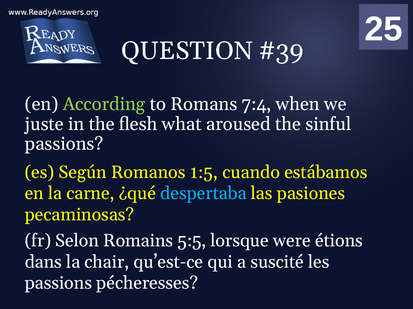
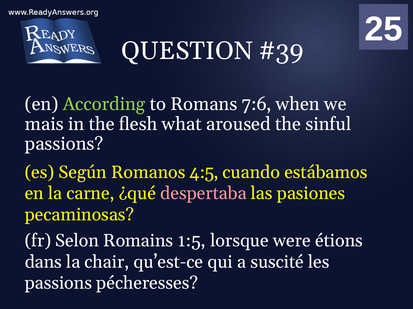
7:4: 7:4 -> 7:6
juste: juste -> mais
1:5: 1:5 -> 4:5
despertaba colour: light blue -> pink
5:5: 5:5 -> 1:5
